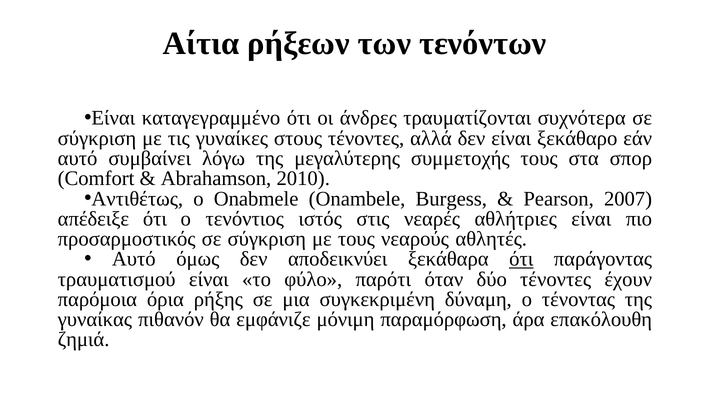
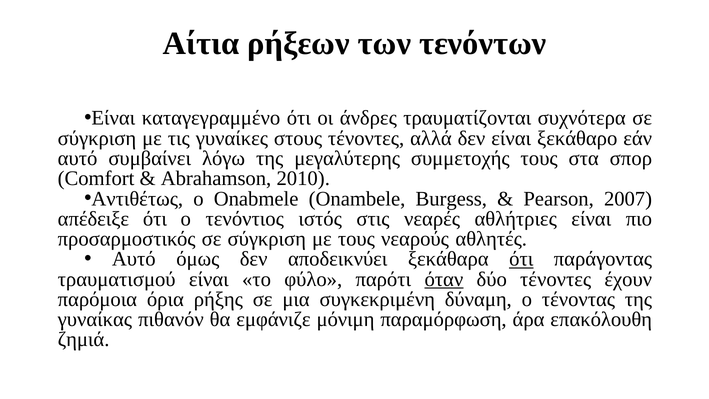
όταν underline: none -> present
